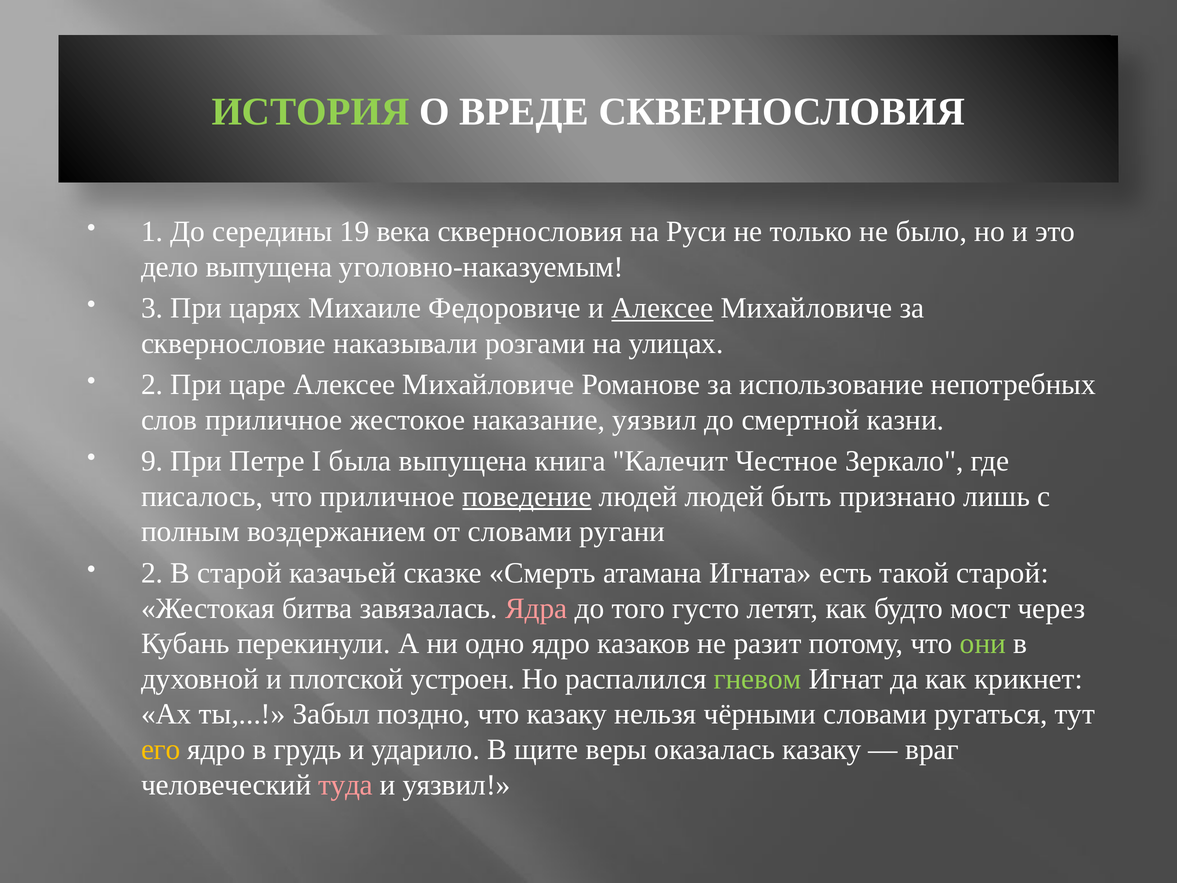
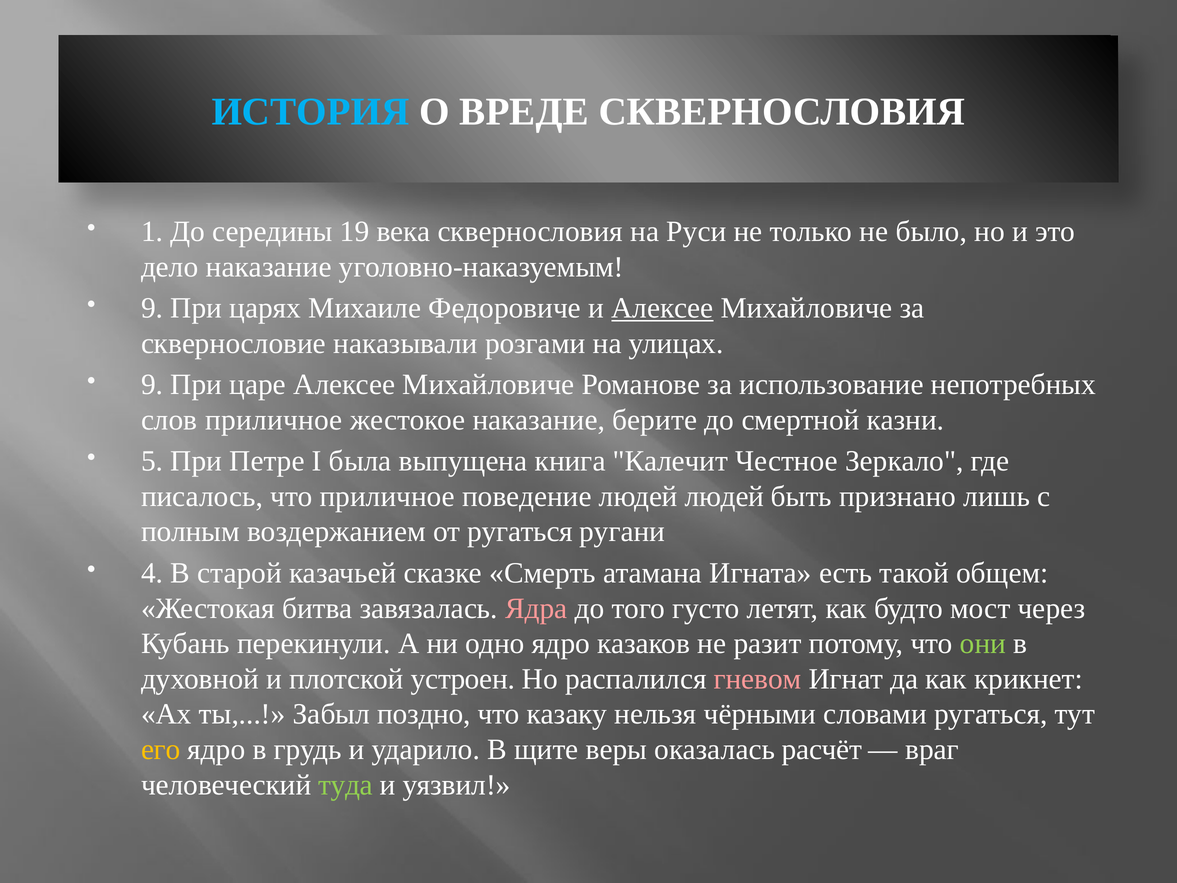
ИСТОРИЯ colour: light green -> light blue
дело выпущена: выпущена -> наказание
3 at (152, 308): 3 -> 9
2 at (152, 384): 2 -> 9
наказание уязвил: уязвил -> берите
9: 9 -> 5
поведение underline: present -> none
от словами: словами -> ругаться
2 at (152, 573): 2 -> 4
такой старой: старой -> общем
гневом colour: light green -> pink
оказалась казаку: казаку -> расчёт
туда colour: pink -> light green
